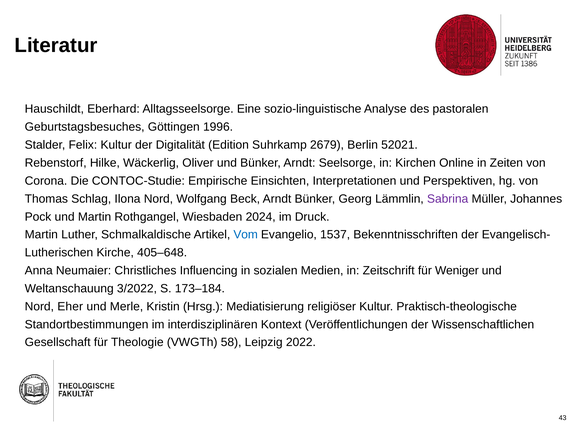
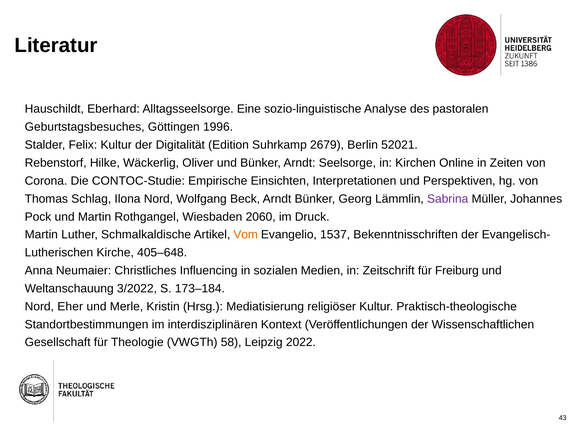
2024: 2024 -> 2060
Vom colour: blue -> orange
Weniger: Weniger -> Freiburg
